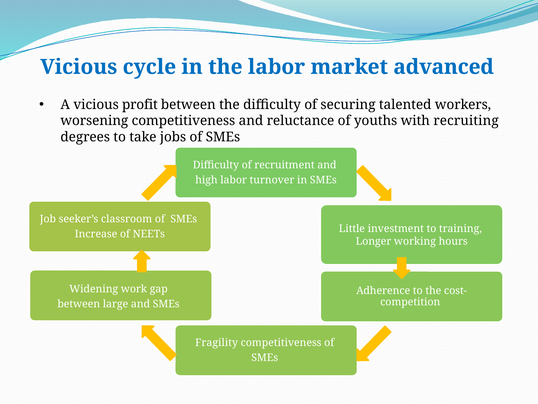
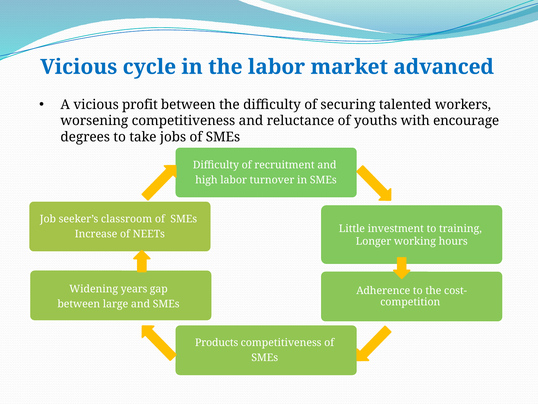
recruiting: recruiting -> encourage
work: work -> years
Fragility: Fragility -> Products
